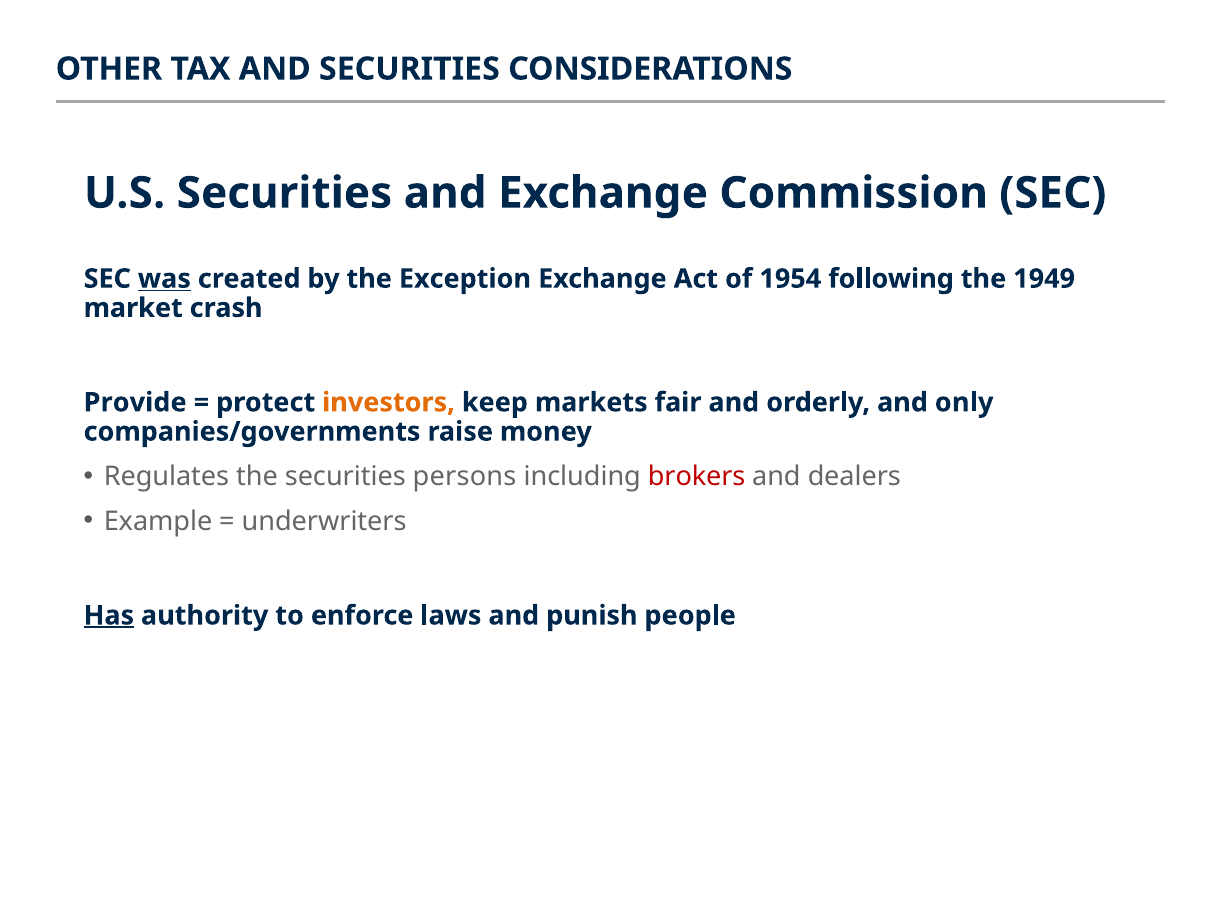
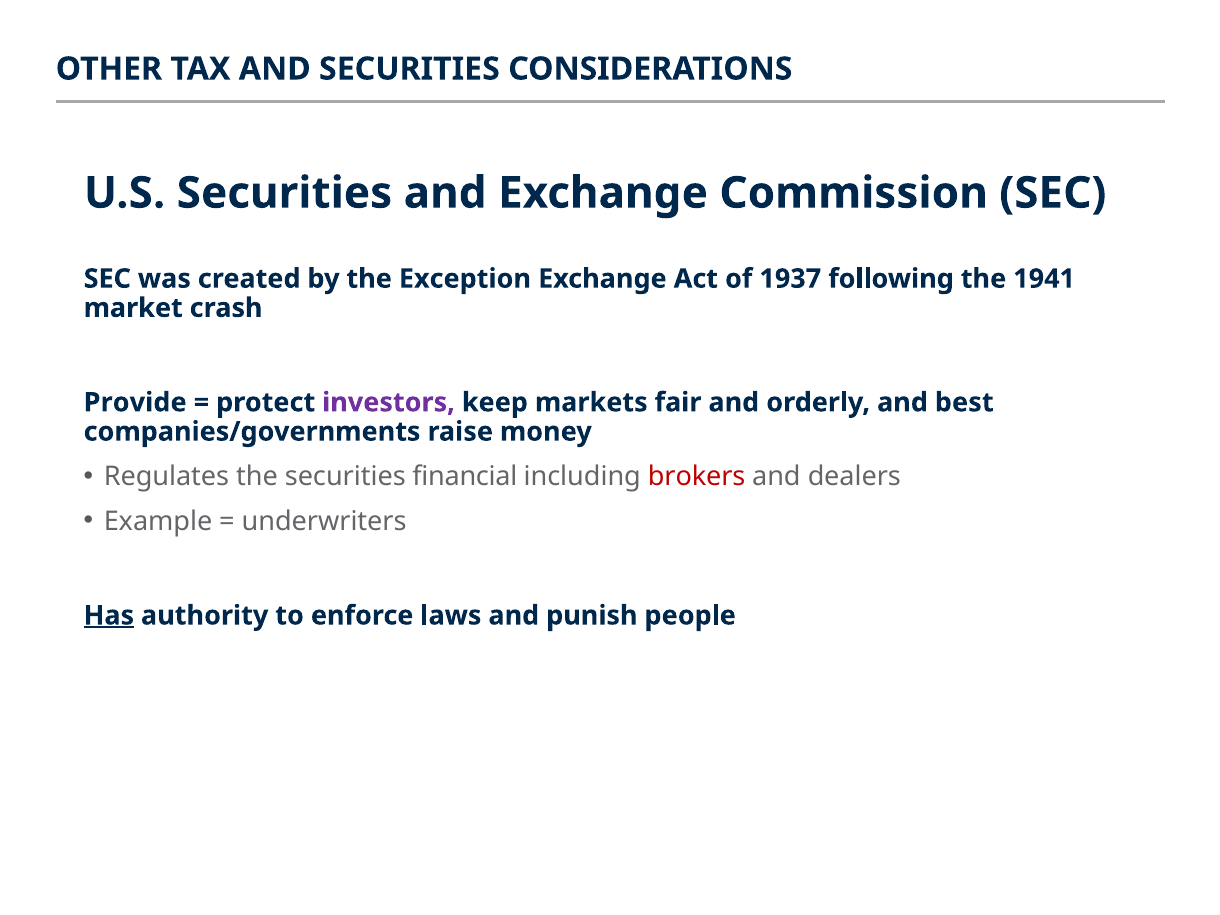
was underline: present -> none
1954: 1954 -> 1937
1949: 1949 -> 1941
investors colour: orange -> purple
only: only -> best
persons: persons -> financial
